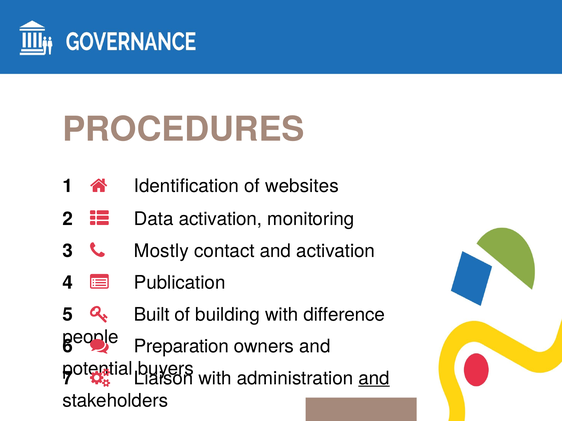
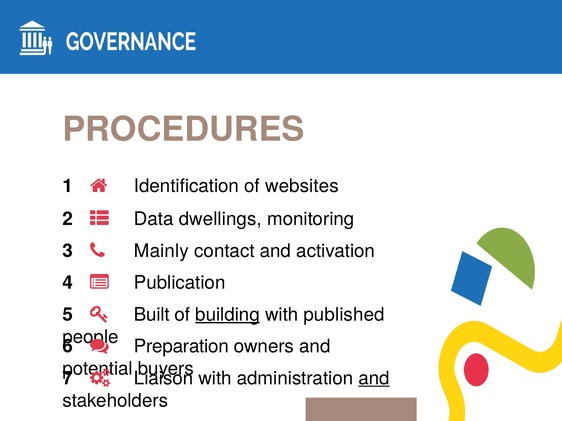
Data activation: activation -> dwellings
Mostly: Mostly -> Mainly
building underline: none -> present
difference: difference -> published
